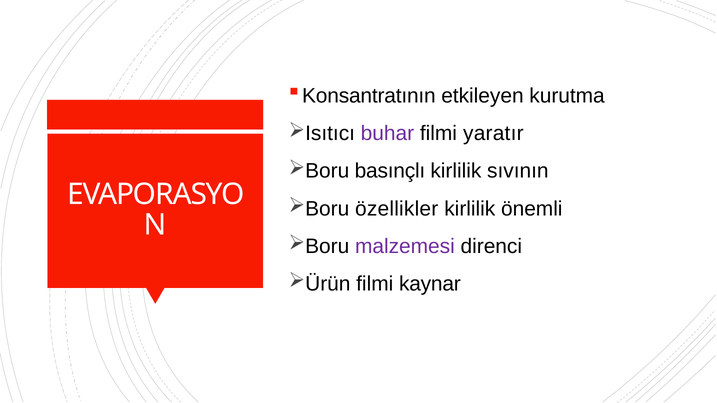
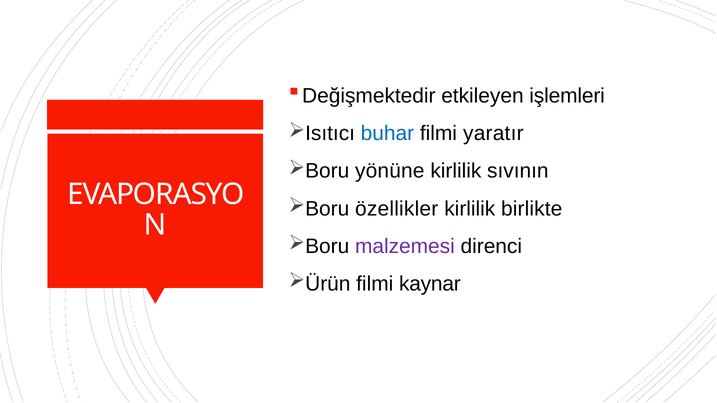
Konsantratının: Konsantratının -> Değişmektedir
kurutma: kurutma -> işlemleri
buhar colour: purple -> blue
basınçlı: basınçlı -> yönüne
önemli: önemli -> birlikte
